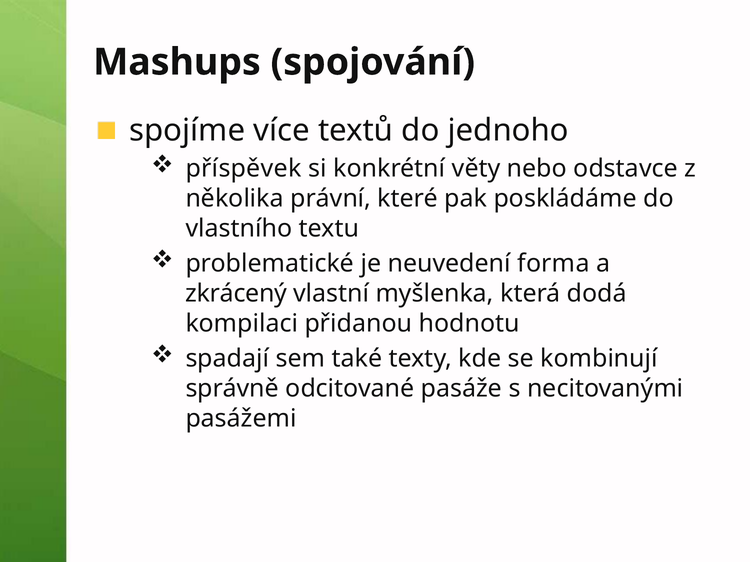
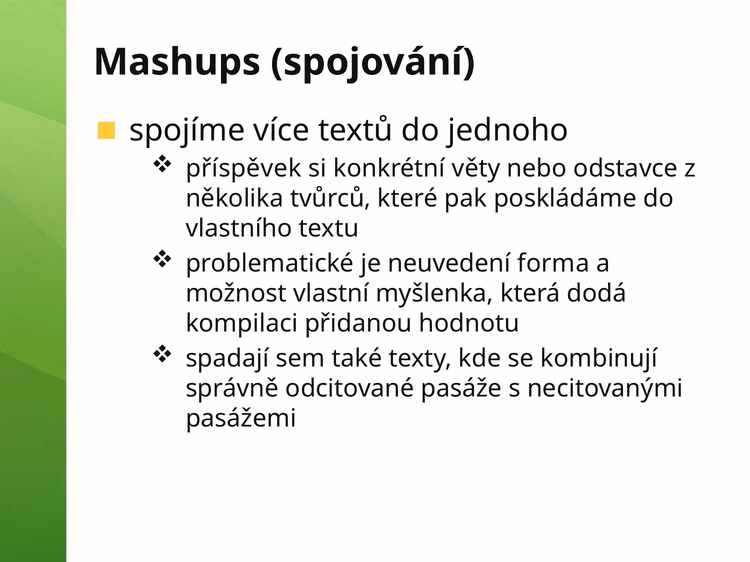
právní: právní -> tvůrců
zkrácený: zkrácený -> možnost
